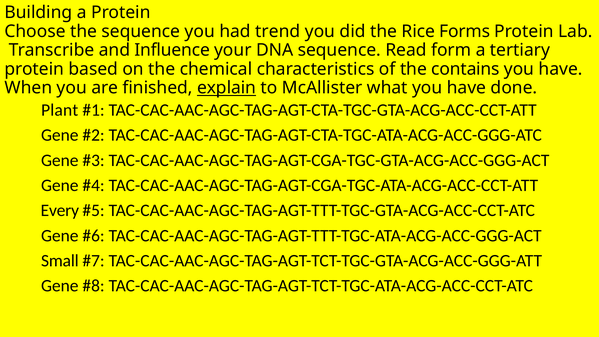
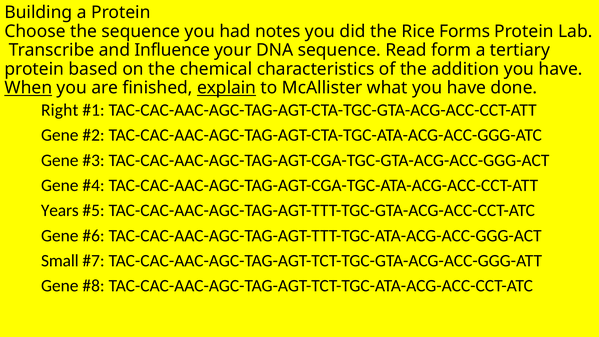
trend: trend -> notes
contains: contains -> addition
When underline: none -> present
Plant: Plant -> Right
Every: Every -> Years
